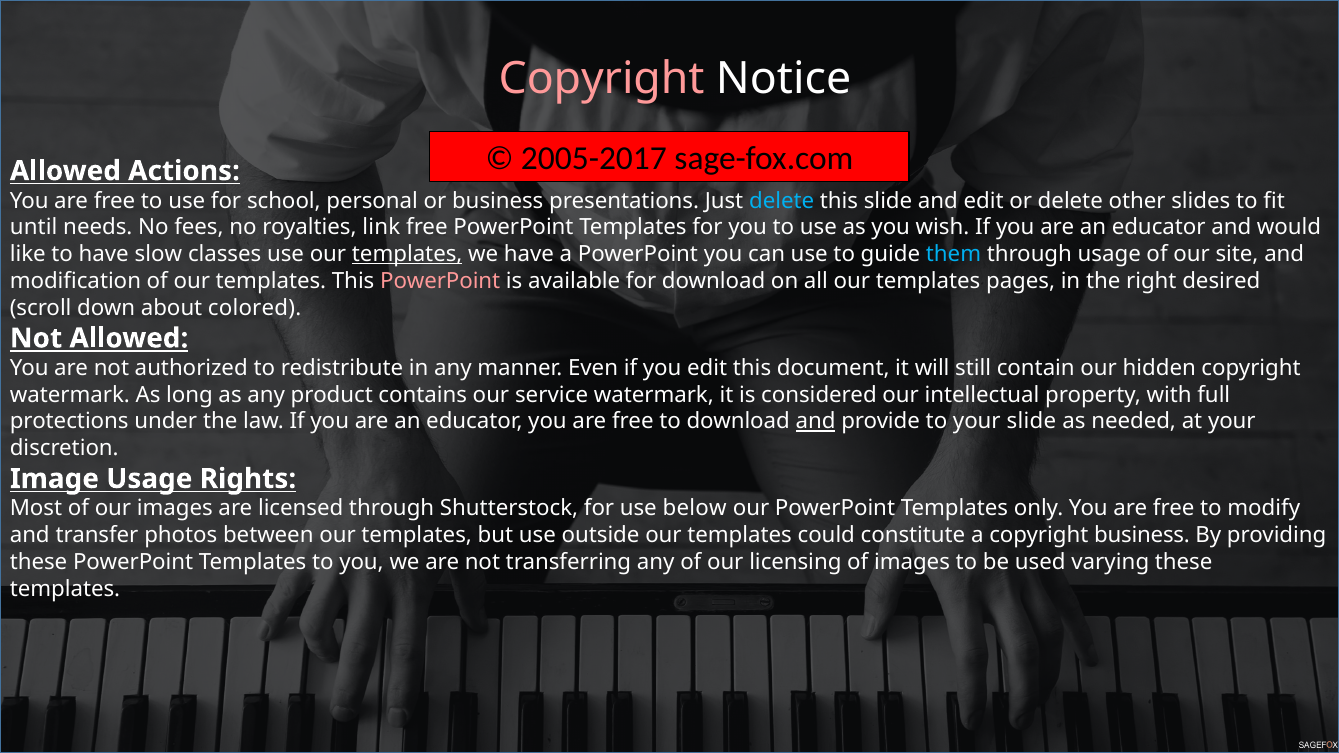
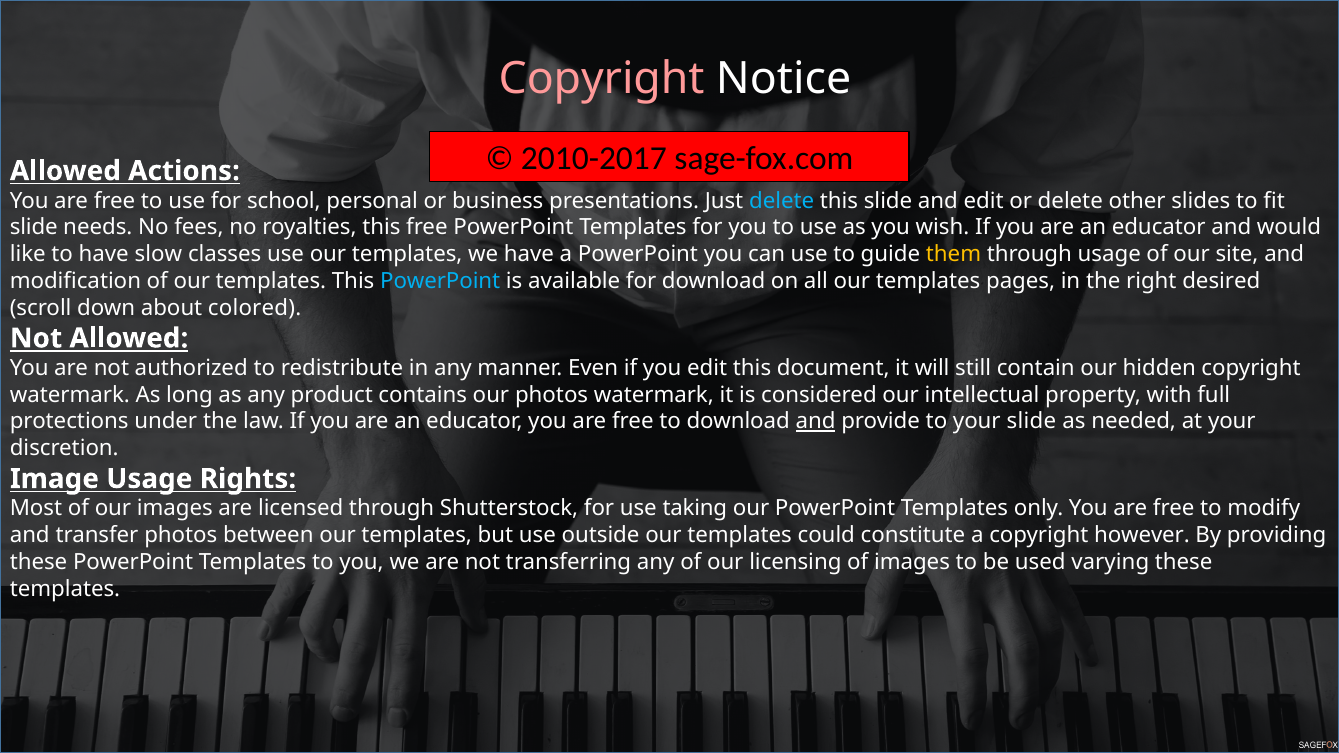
2005-2017: 2005-2017 -> 2010-2017
until at (34, 228): until -> slide
royalties link: link -> this
templates at (407, 254) underline: present -> none
them colour: light blue -> yellow
PowerPoint at (440, 281) colour: pink -> light blue
our service: service -> photos
below: below -> taking
copyright business: business -> however
